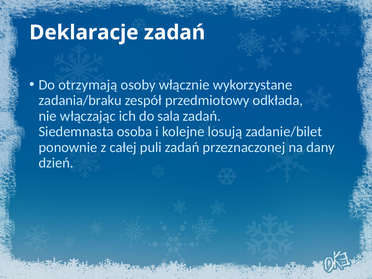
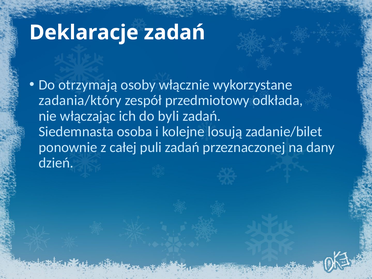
zadania/braku: zadania/braku -> zadania/który
sala: sala -> byli
